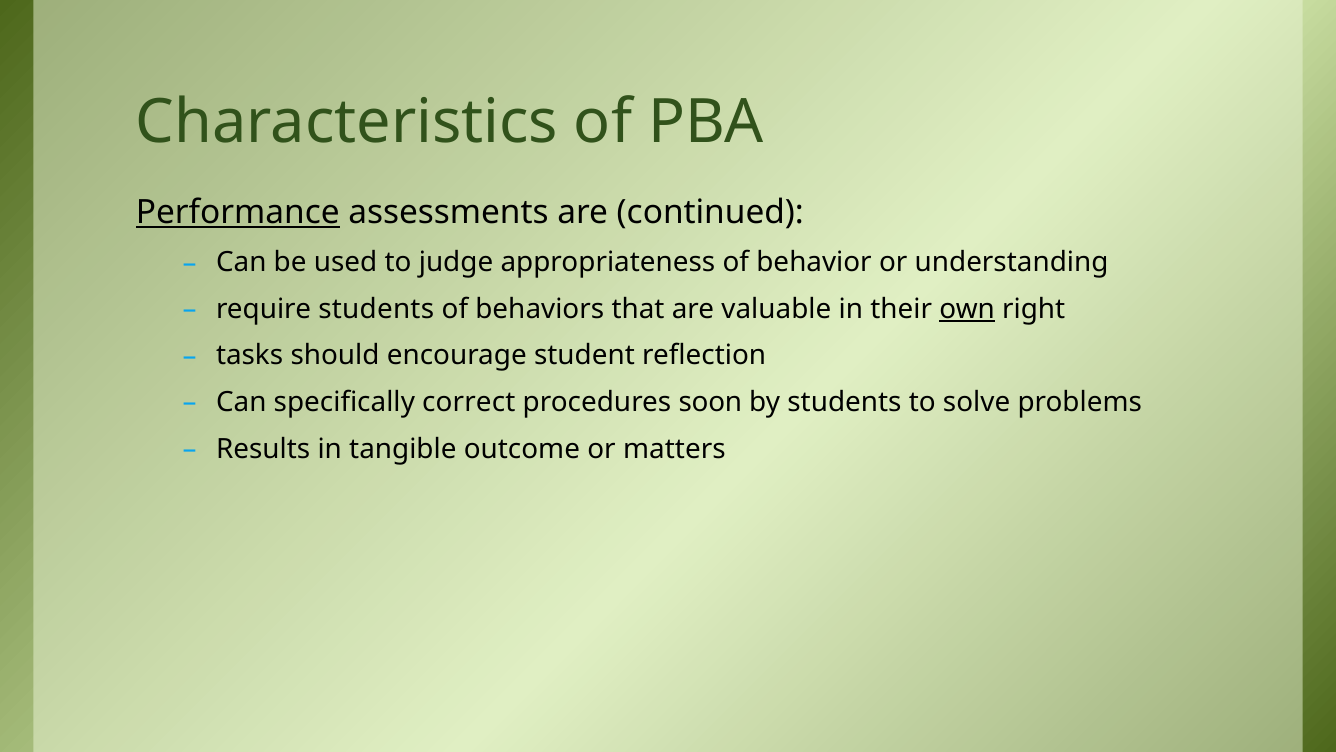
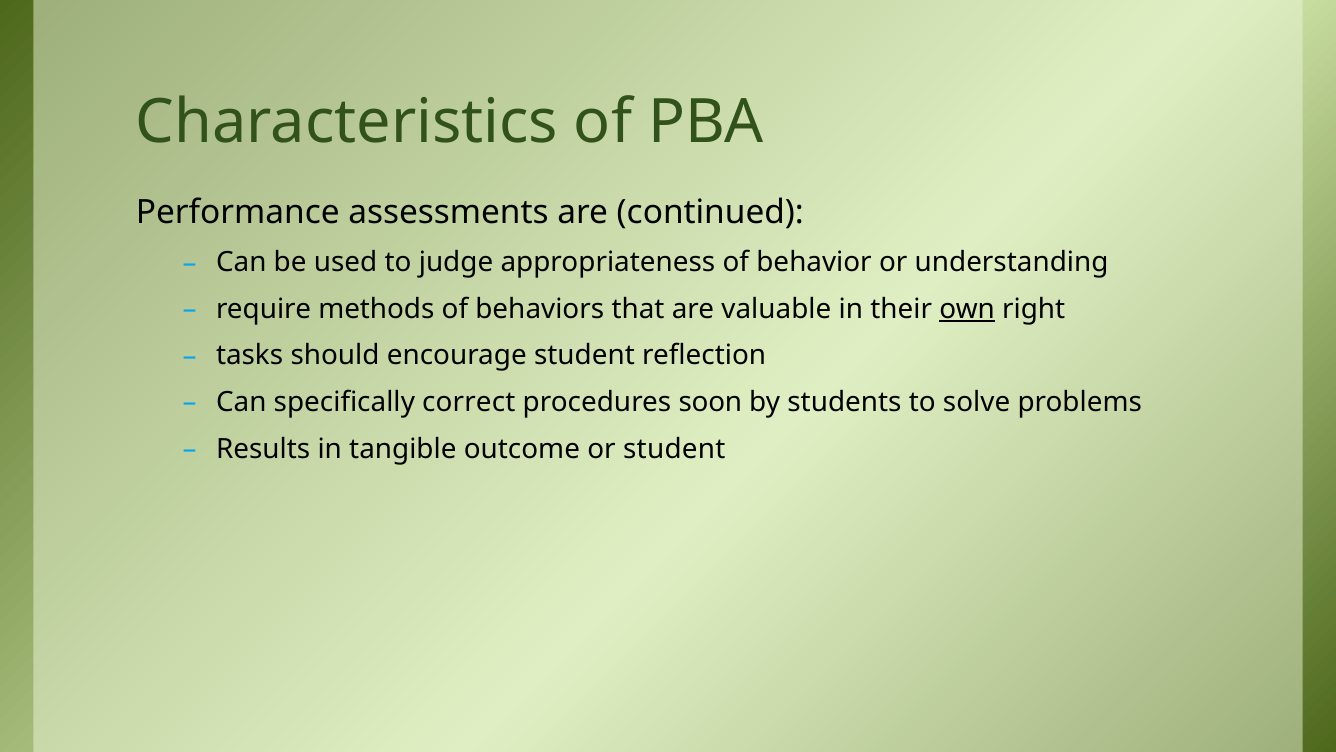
Performance underline: present -> none
require students: students -> methods
or matters: matters -> student
